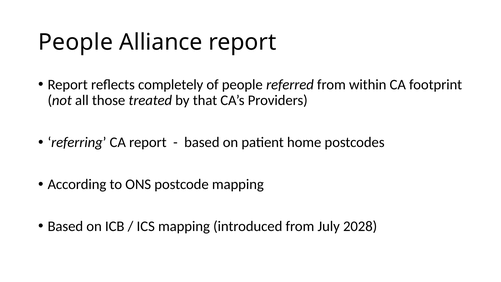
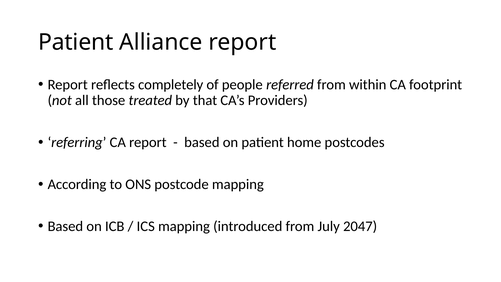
People at (76, 42): People -> Patient
2028: 2028 -> 2047
